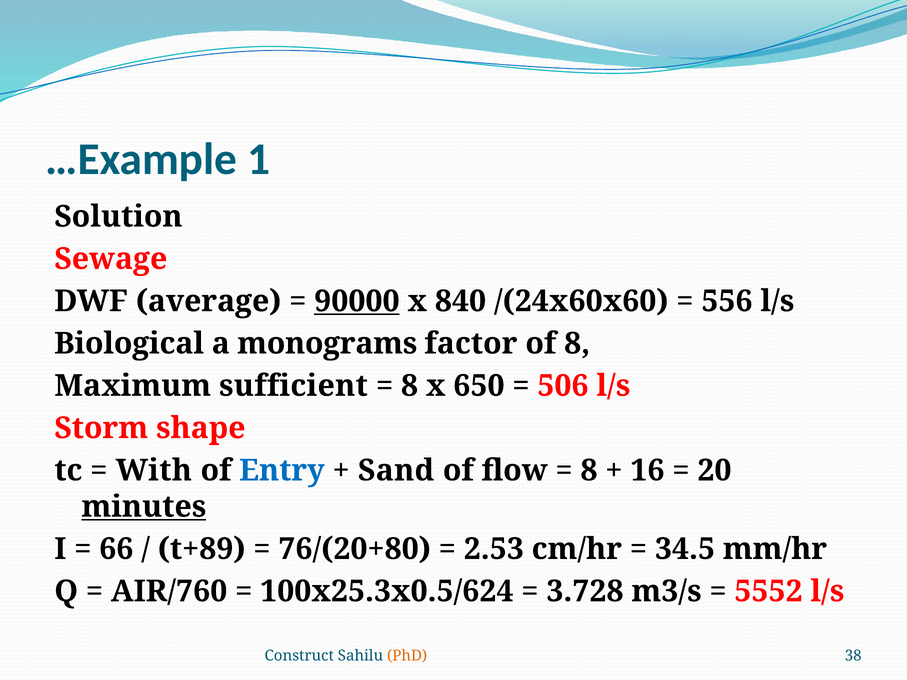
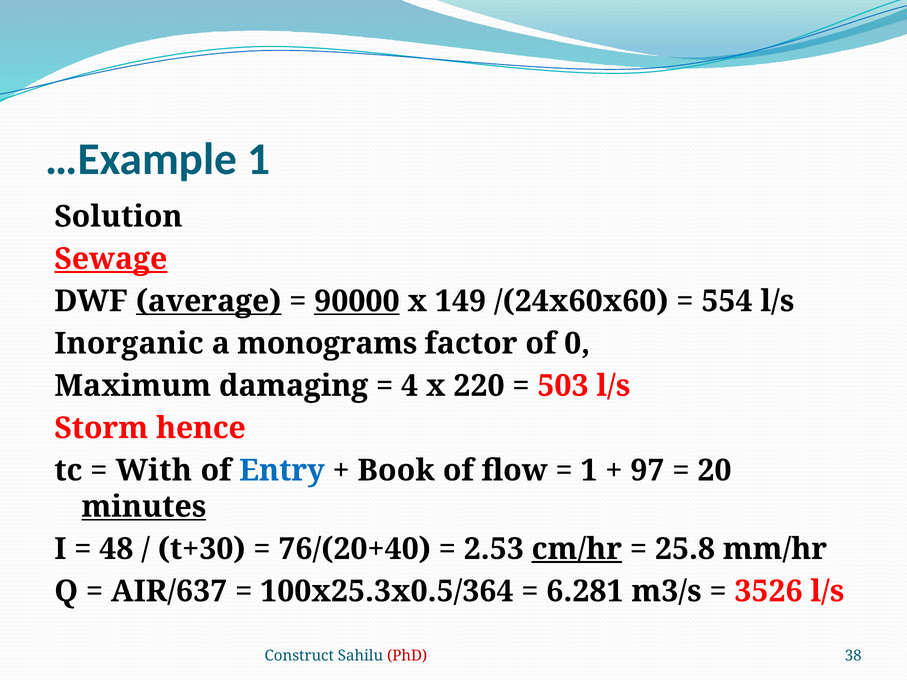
Sewage underline: none -> present
average underline: none -> present
840: 840 -> 149
556: 556 -> 554
Biological: Biological -> Inorganic
of 8: 8 -> 0
sufficient: sufficient -> damaging
8 at (409, 386): 8 -> 4
650: 650 -> 220
506: 506 -> 503
shape: shape -> hence
Sand: Sand -> Book
8 at (589, 471): 8 -> 1
16: 16 -> 97
66: 66 -> 48
t+89: t+89 -> t+30
76/(20+80: 76/(20+80 -> 76/(20+40
cm/hr underline: none -> present
34.5: 34.5 -> 25.8
AIR/760: AIR/760 -> AIR/637
100x25.3x0.5/624: 100x25.3x0.5/624 -> 100x25.3x0.5/364
3.728: 3.728 -> 6.281
5552: 5552 -> 3526
PhD colour: orange -> red
